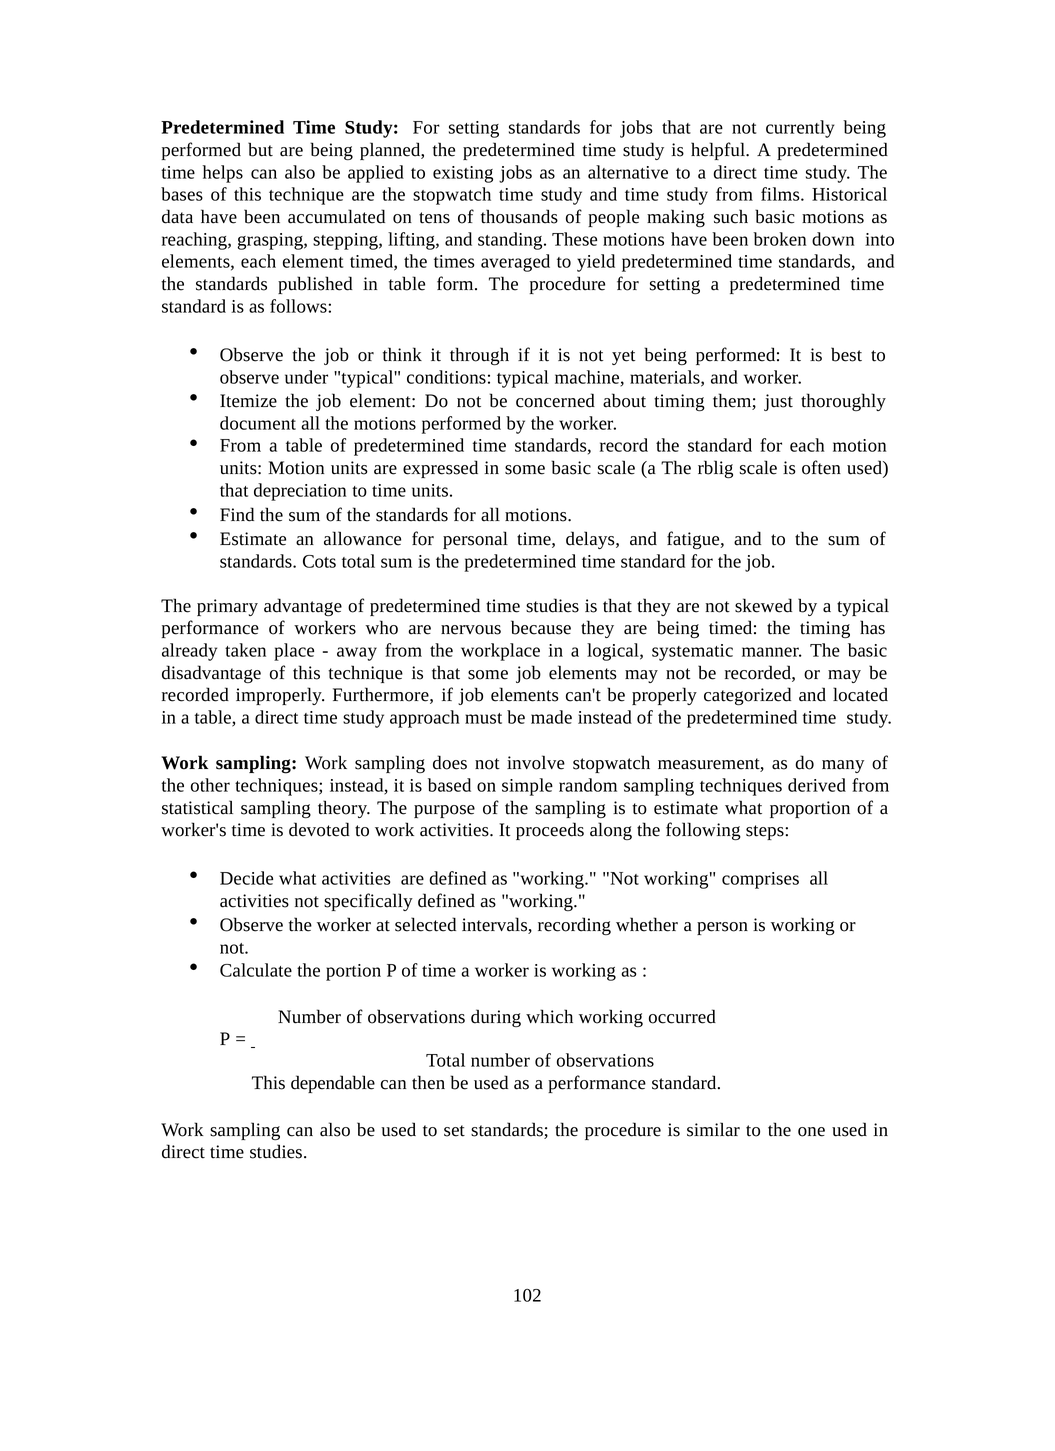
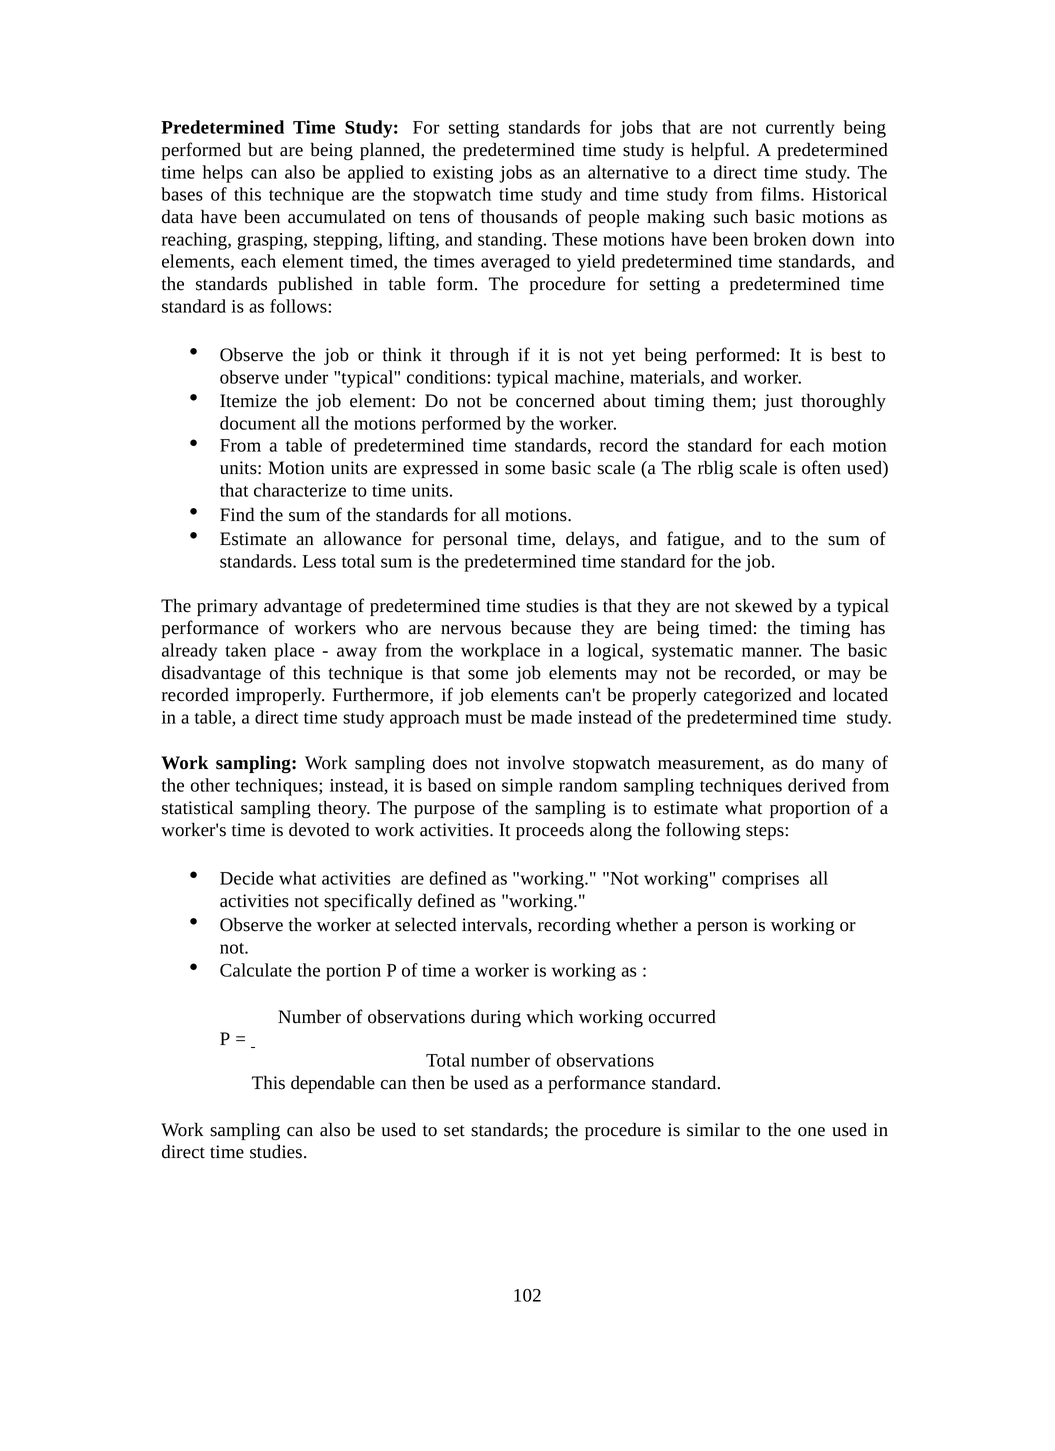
depreciation: depreciation -> characterize
Cots: Cots -> Less
